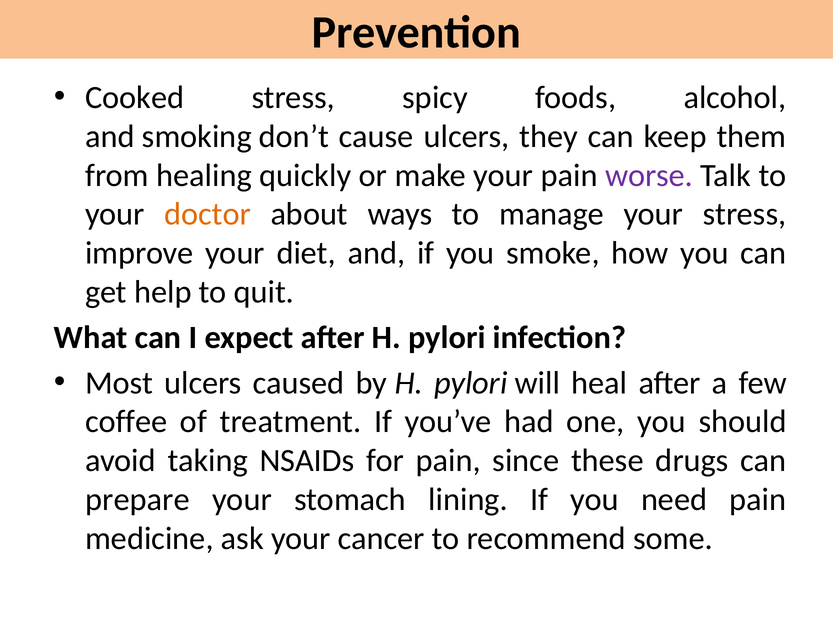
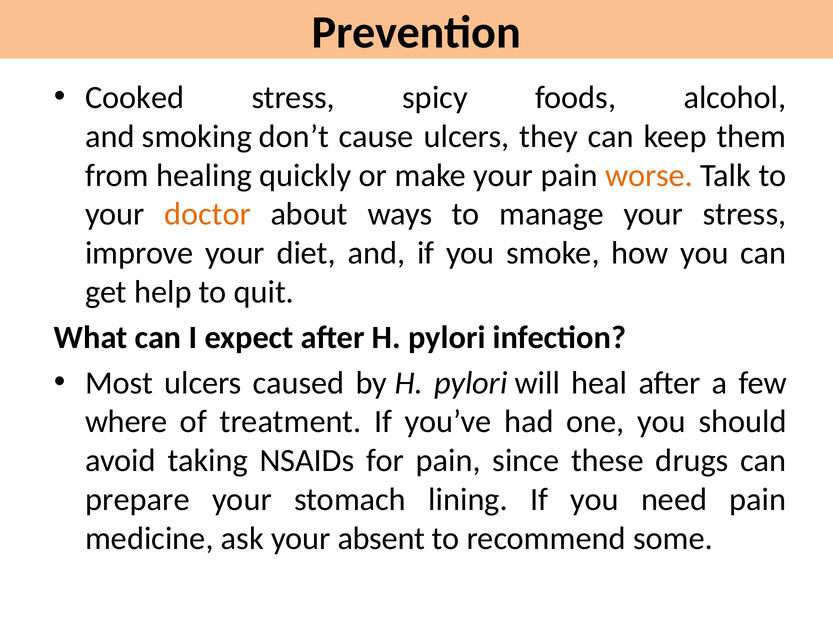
worse colour: purple -> orange
coffee: coffee -> where
cancer: cancer -> absent
